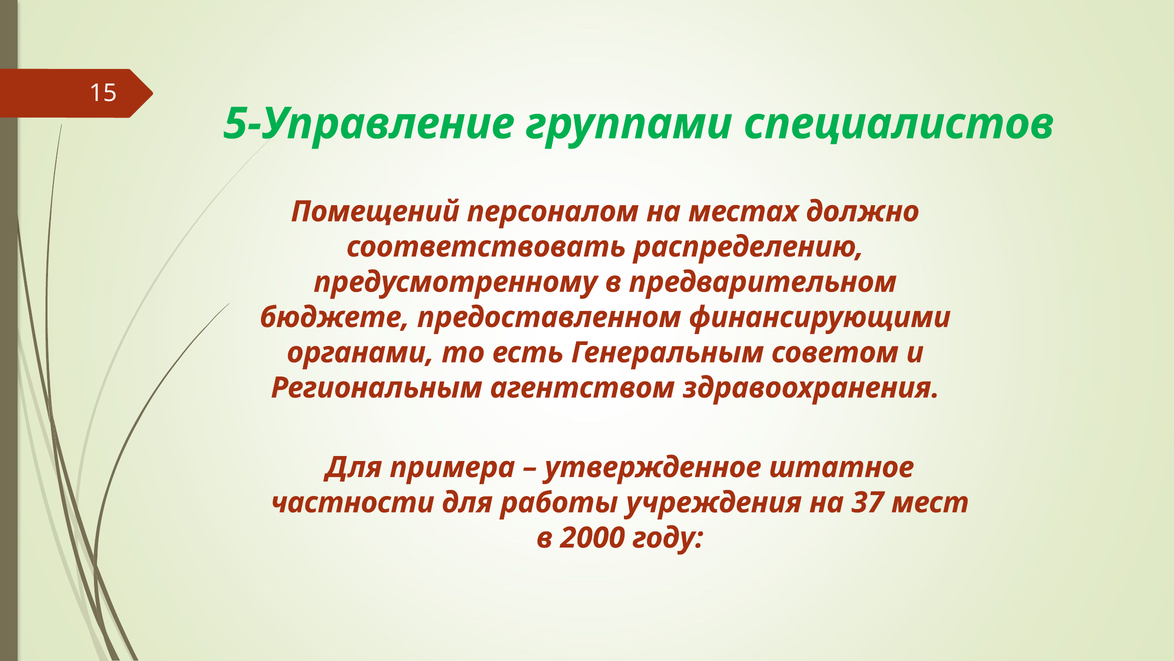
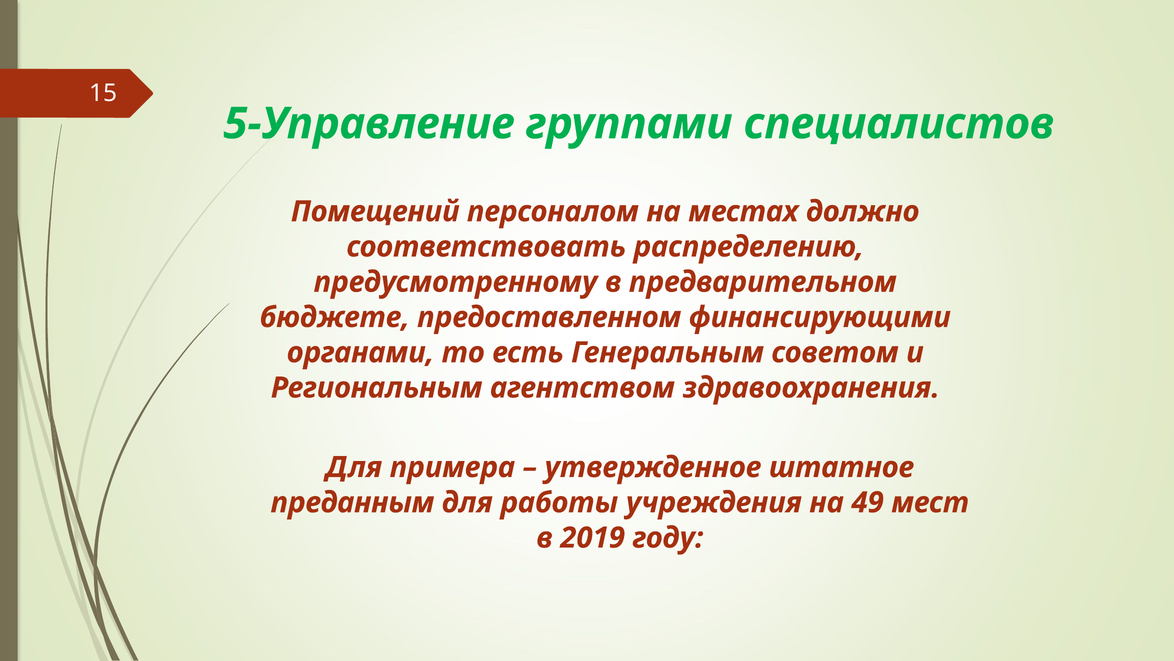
частности: частности -> преданным
37: 37 -> 49
2000: 2000 -> 2019
